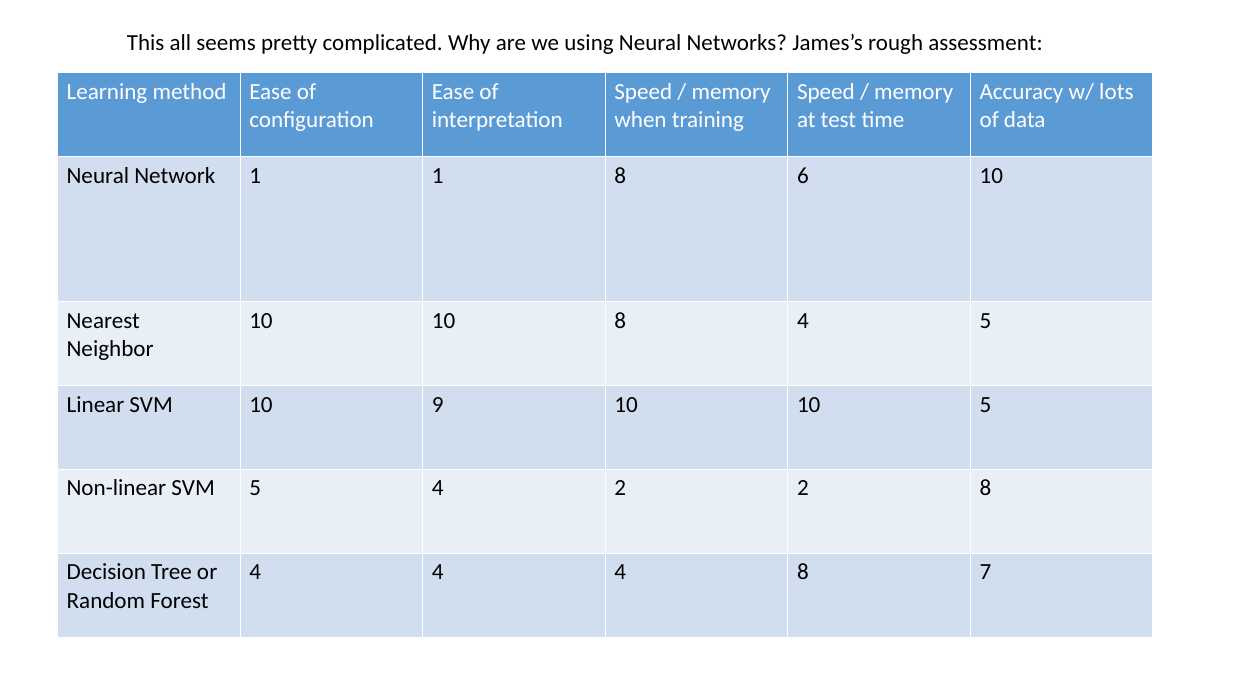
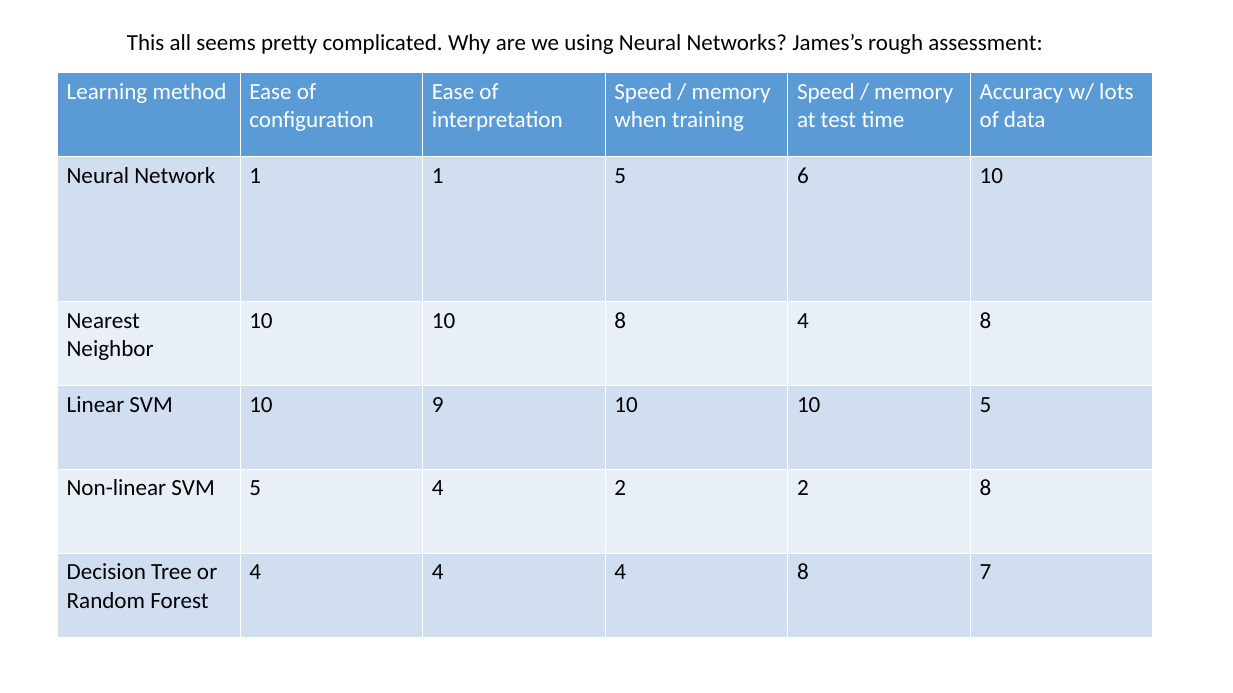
1 8: 8 -> 5
8 4 5: 5 -> 8
